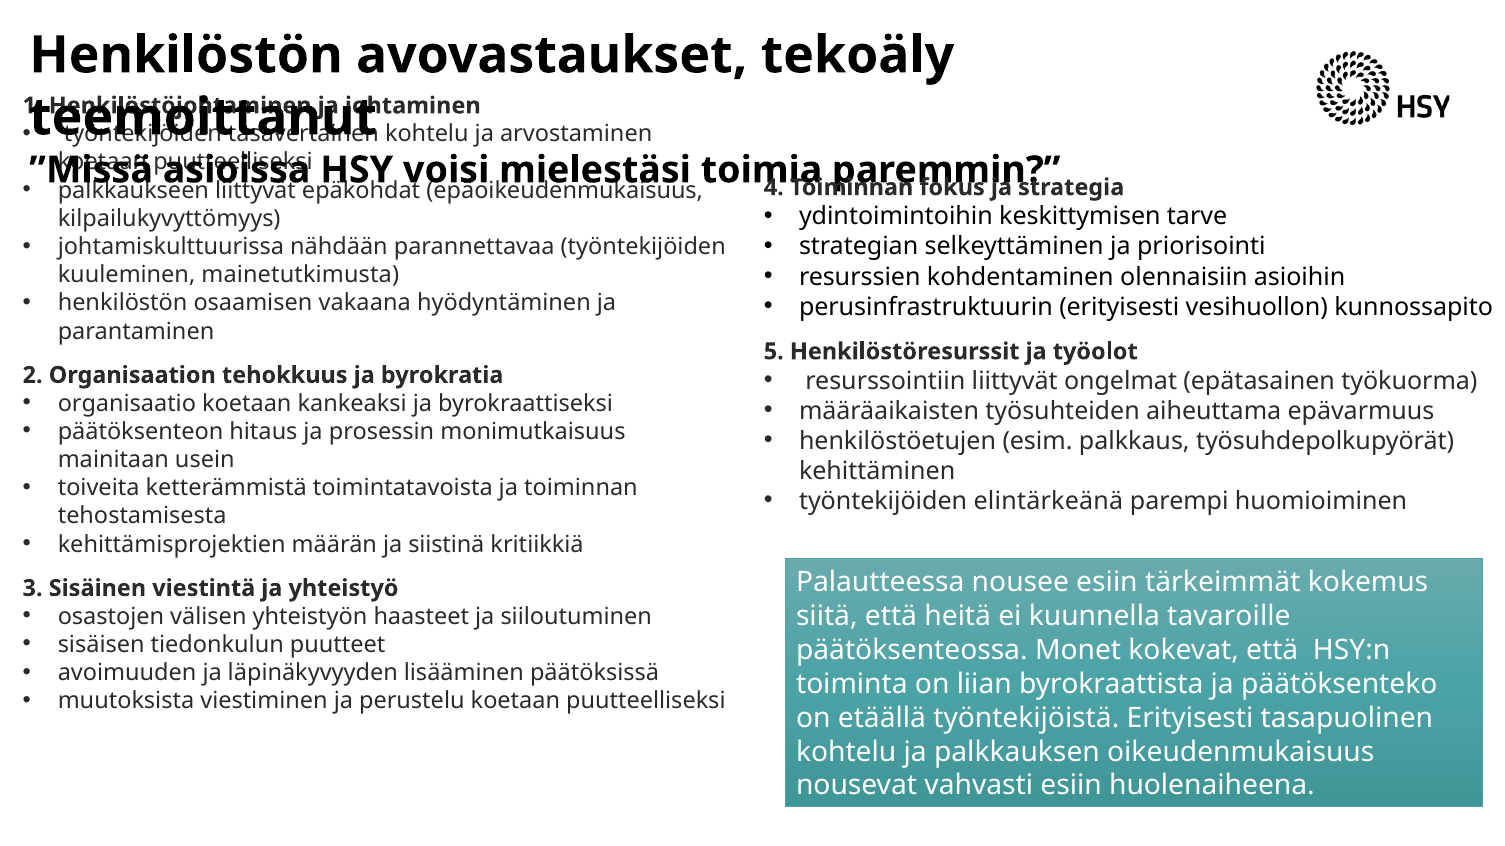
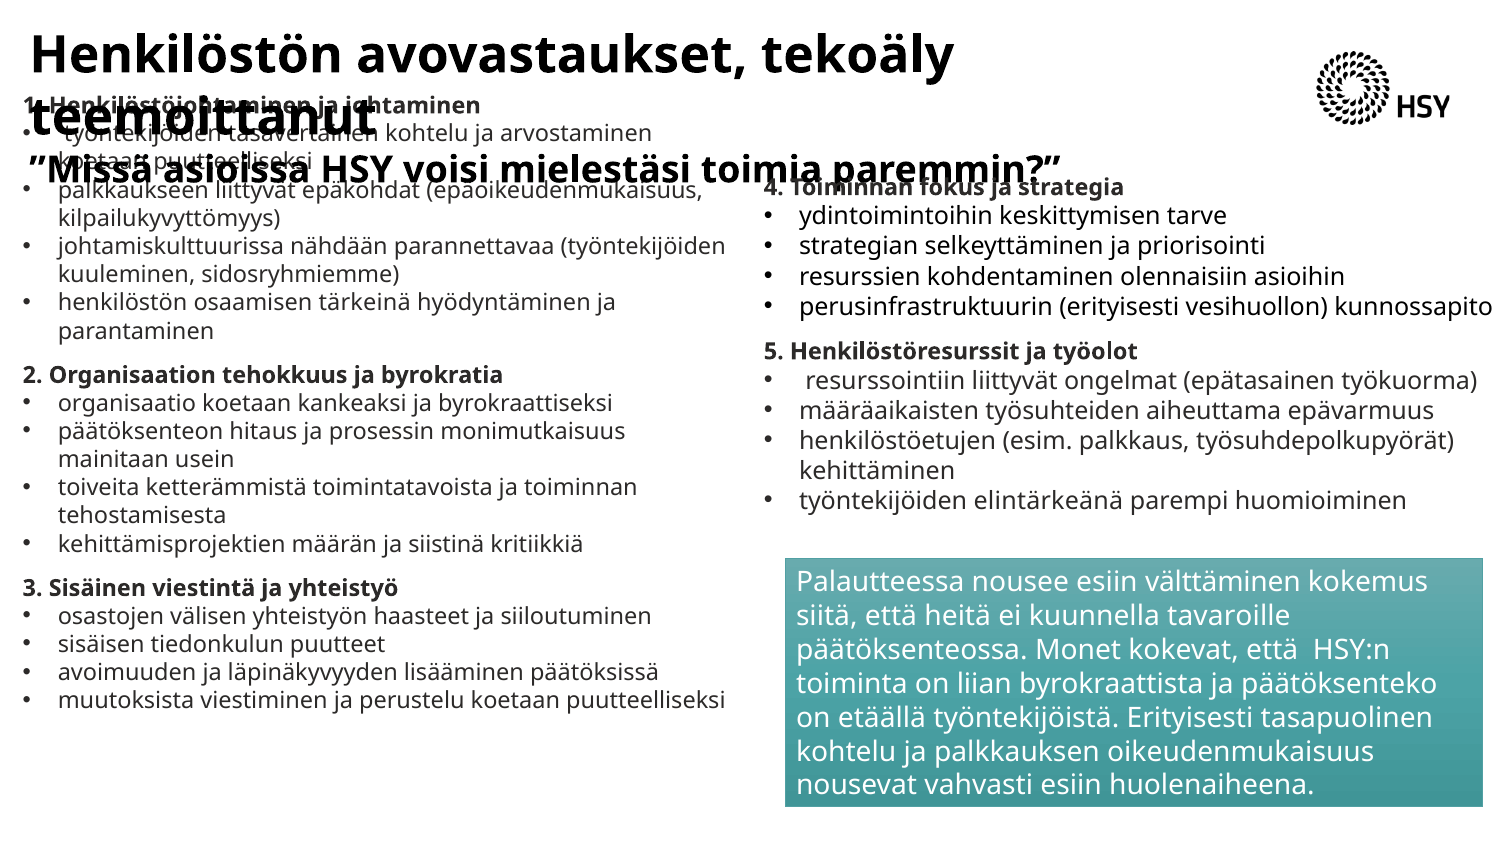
mainetutkimusta: mainetutkimusta -> sidosryhmiemme
vakaana: vakaana -> tärkeinä
tärkeimmät: tärkeimmät -> välttäminen
